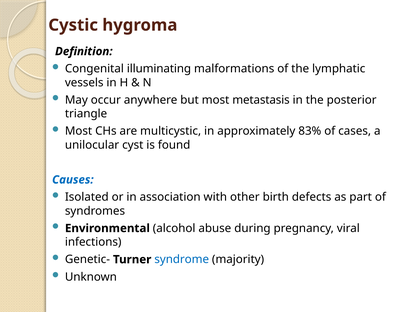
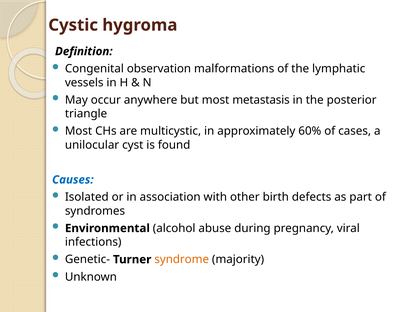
illuminating: illuminating -> observation
83%: 83% -> 60%
syndrome colour: blue -> orange
